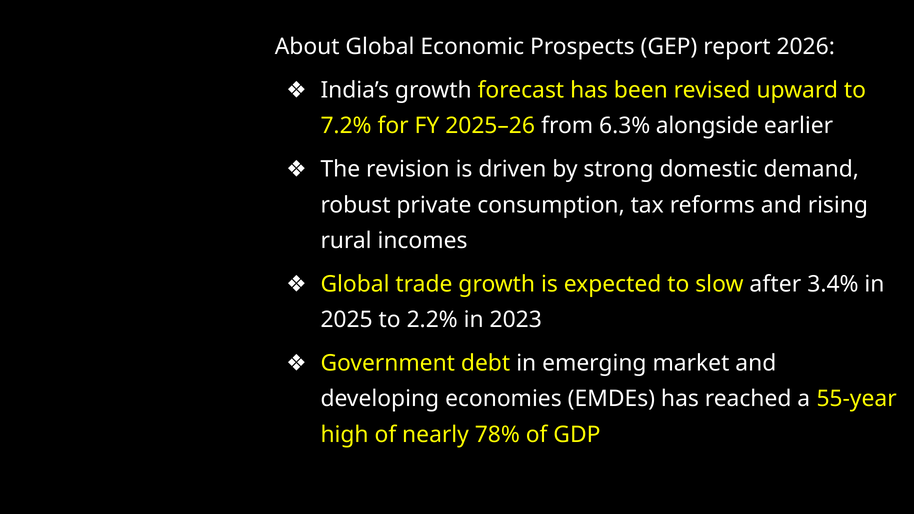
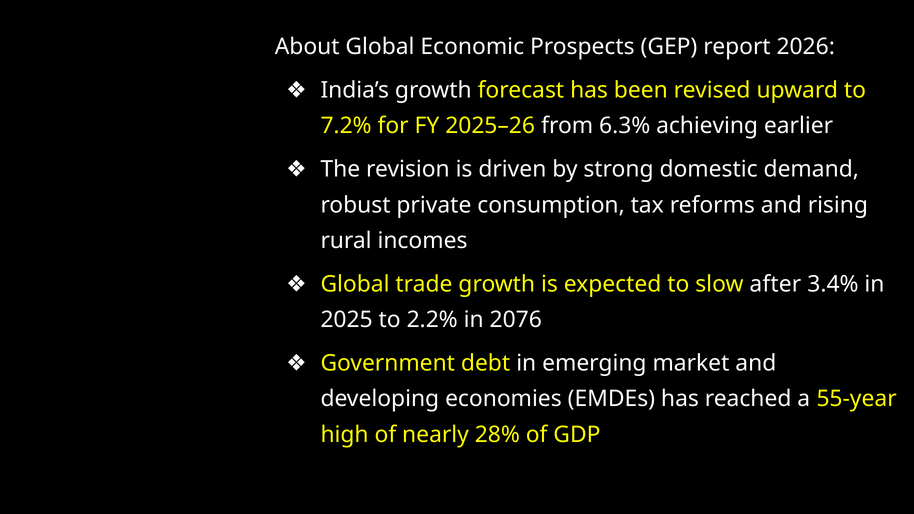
alongside: alongside -> achieving
2023: 2023 -> 2076
78%: 78% -> 28%
